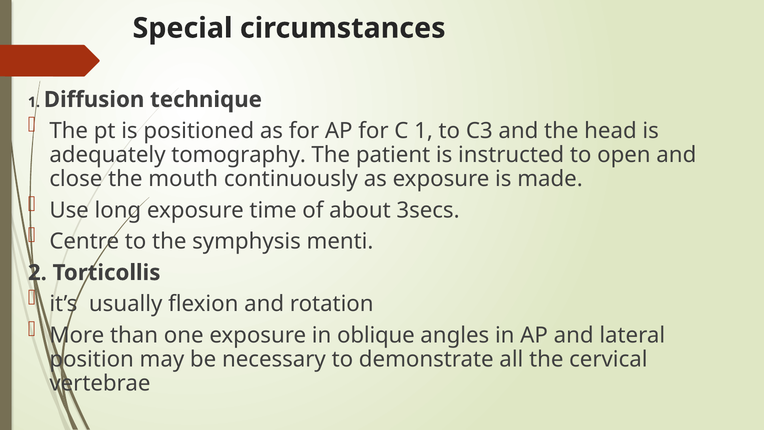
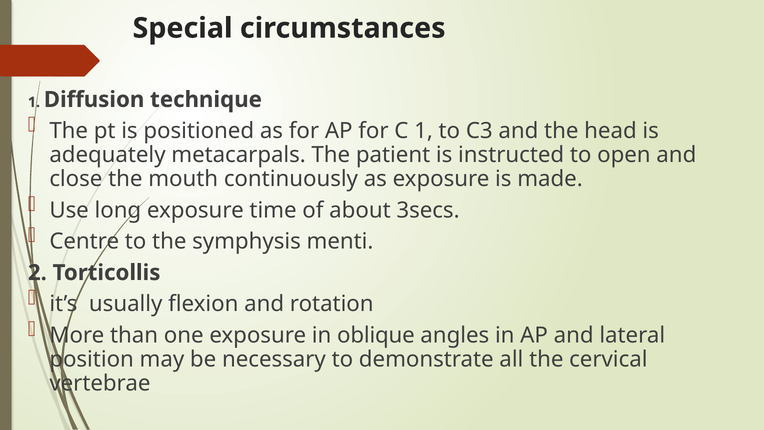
tomography: tomography -> metacarpals
